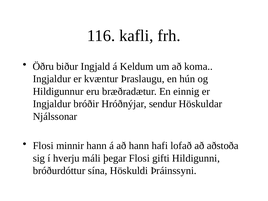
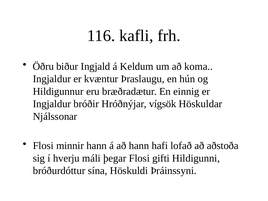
sendur: sendur -> vígsök
